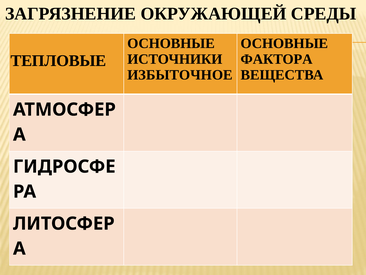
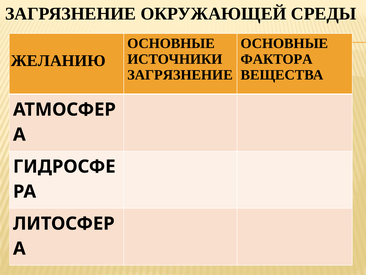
ТЕПЛОВЫЕ: ТЕПЛОВЫЕ -> ЖЕЛАНИЮ
ИЗБЫТОЧНОЕ at (180, 75): ИЗБЫТОЧНОЕ -> ЗАГРЯЗНЕНИЕ
